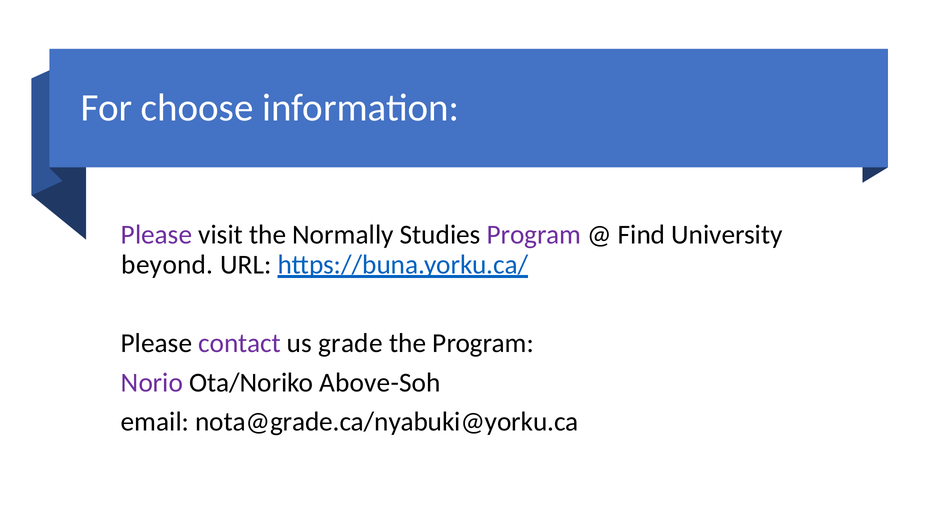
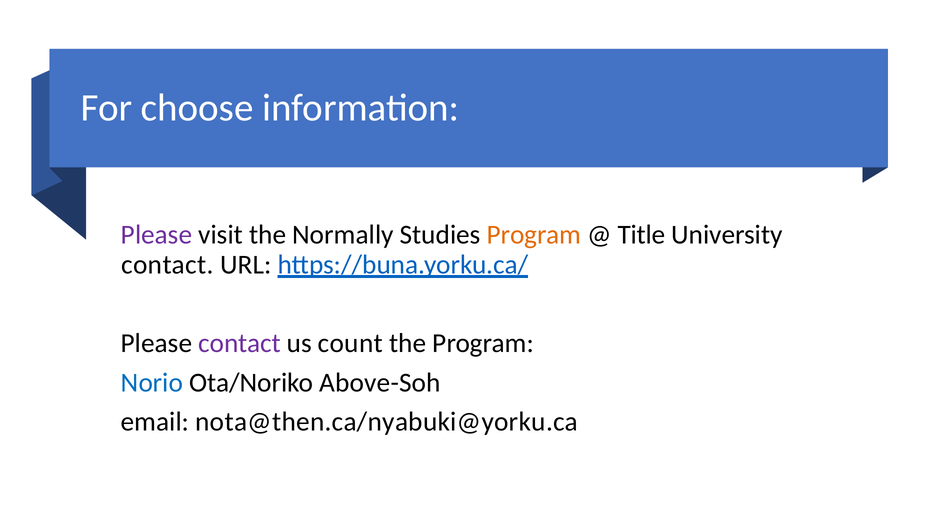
Program at (534, 235) colour: purple -> orange
Find: Find -> Title
beyond at (167, 265): beyond -> contact
grade: grade -> count
Norio colour: purple -> blue
nota@grade.ca/nyabuki@yorku.ca: nota@grade.ca/nyabuki@yorku.ca -> nota@then.ca/nyabuki@yorku.ca
